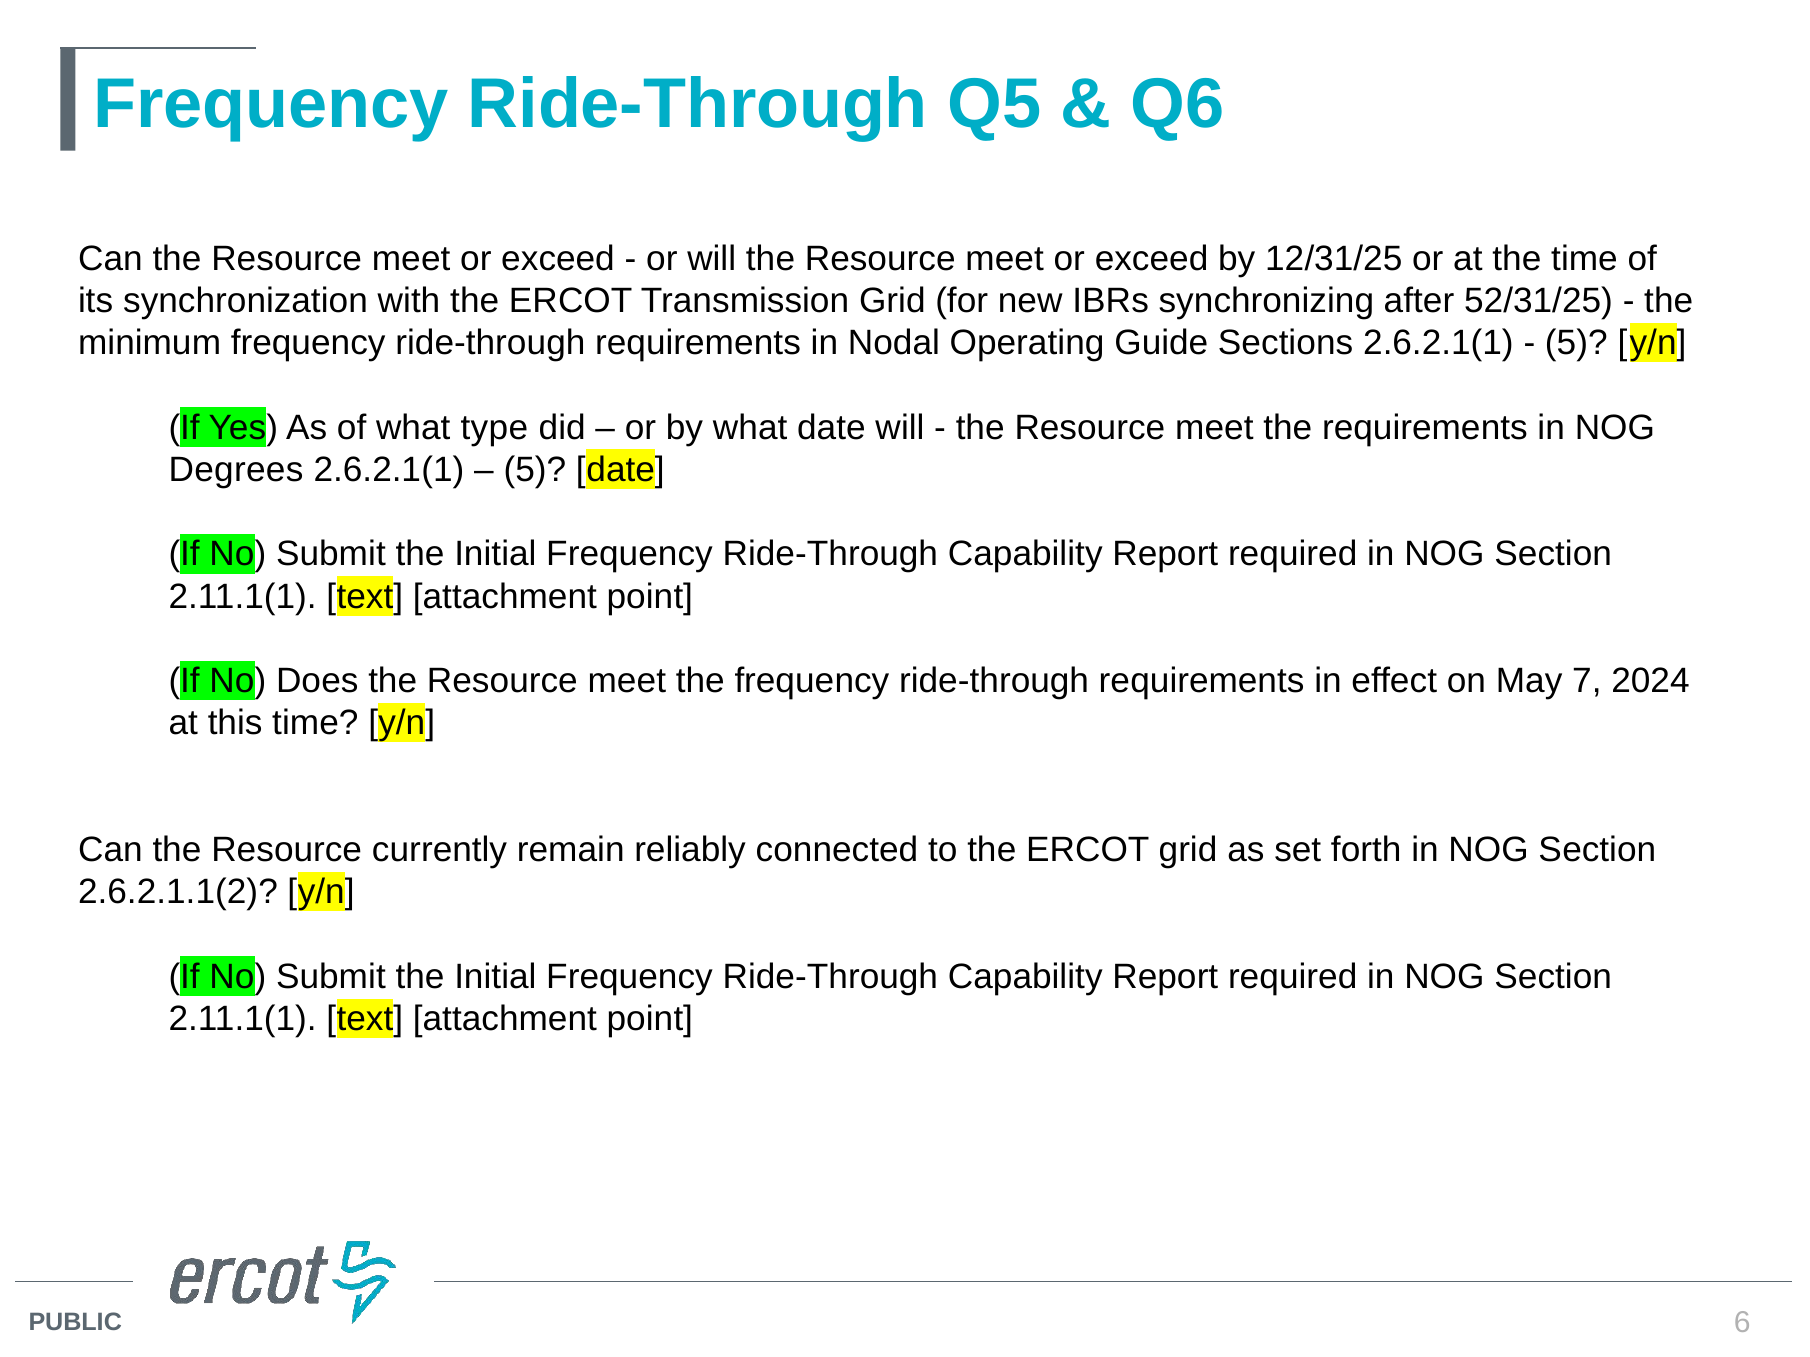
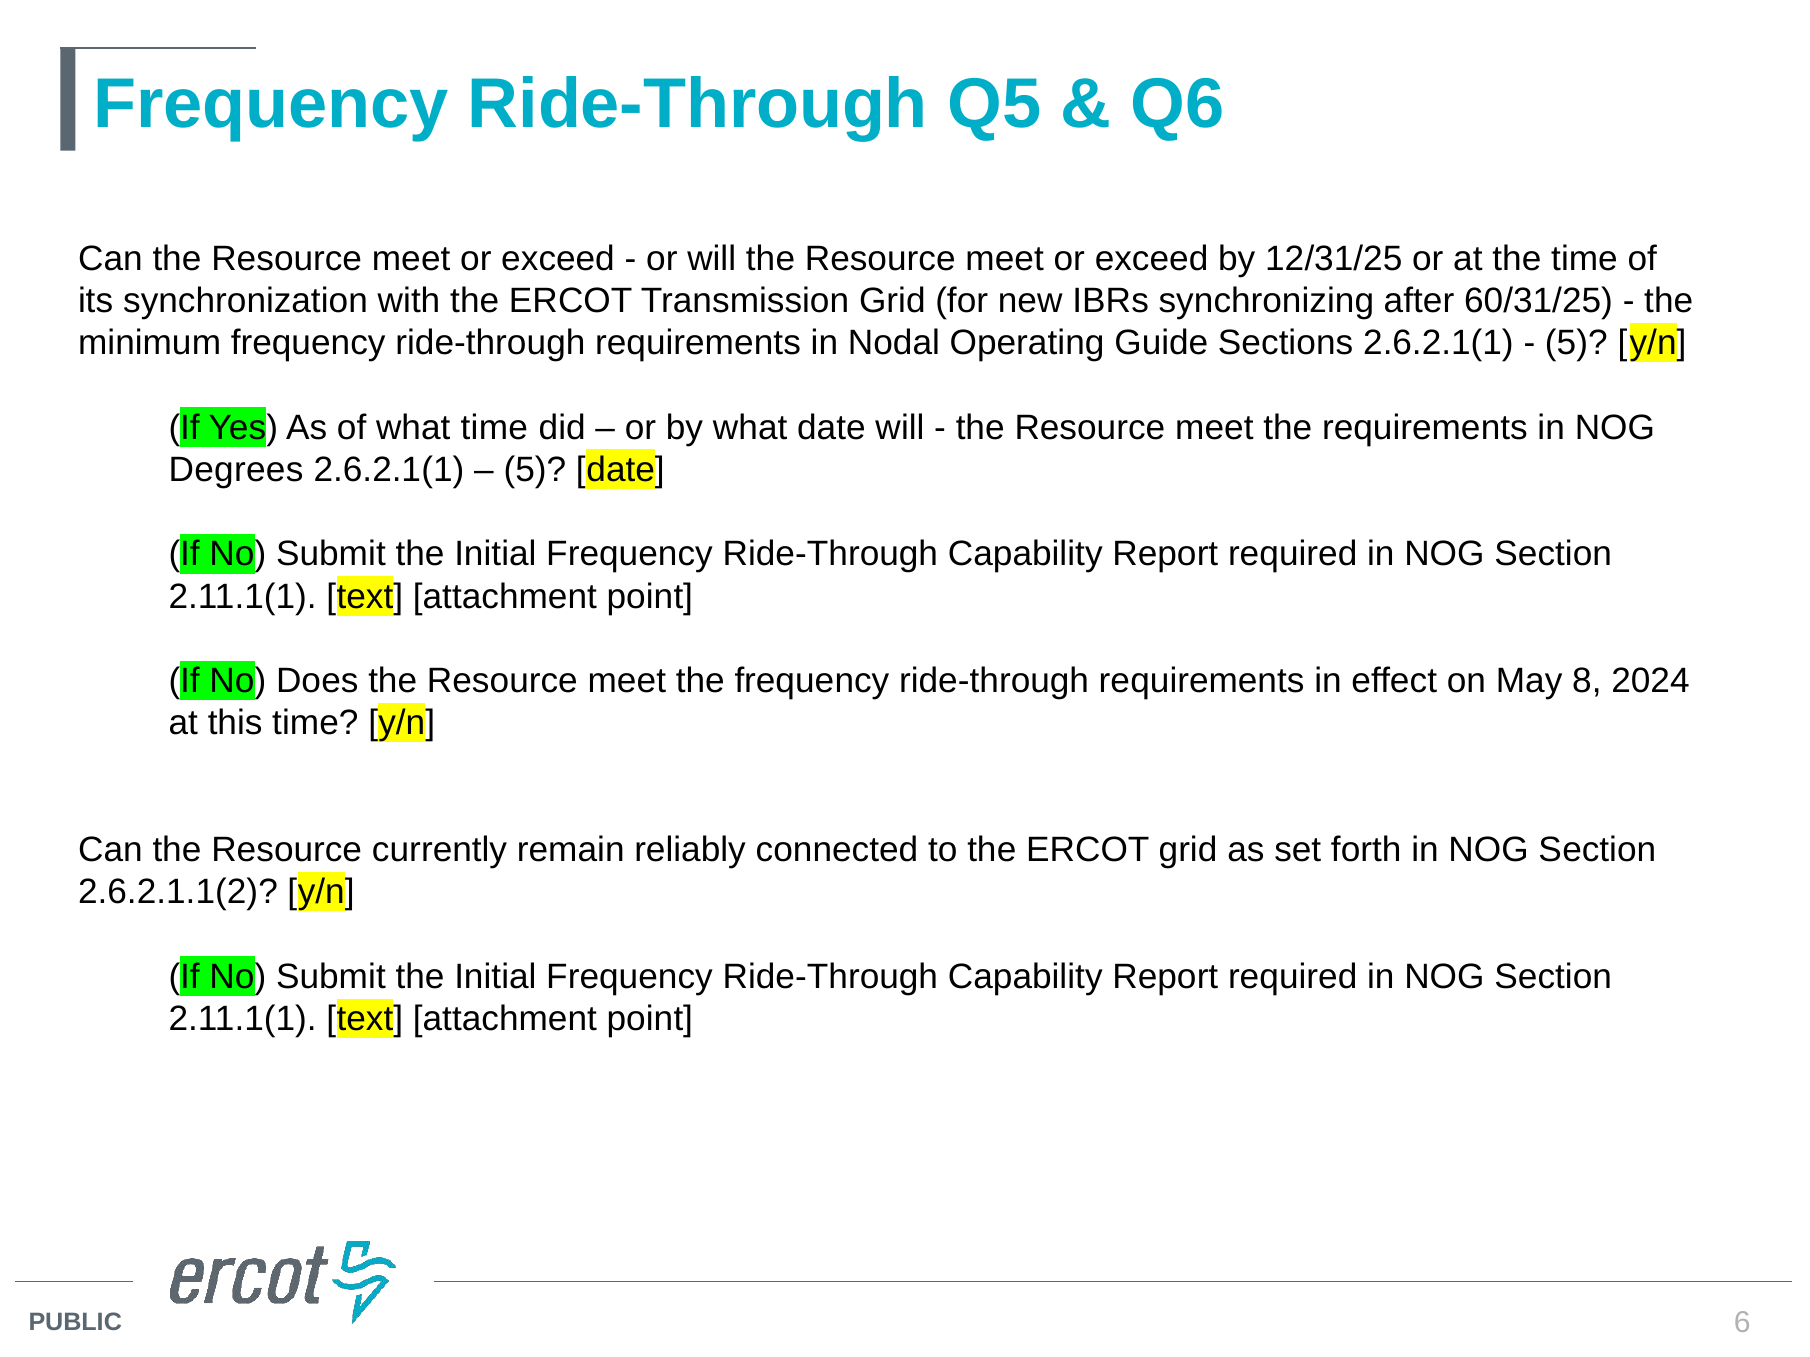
52/31/25: 52/31/25 -> 60/31/25
what type: type -> time
7: 7 -> 8
